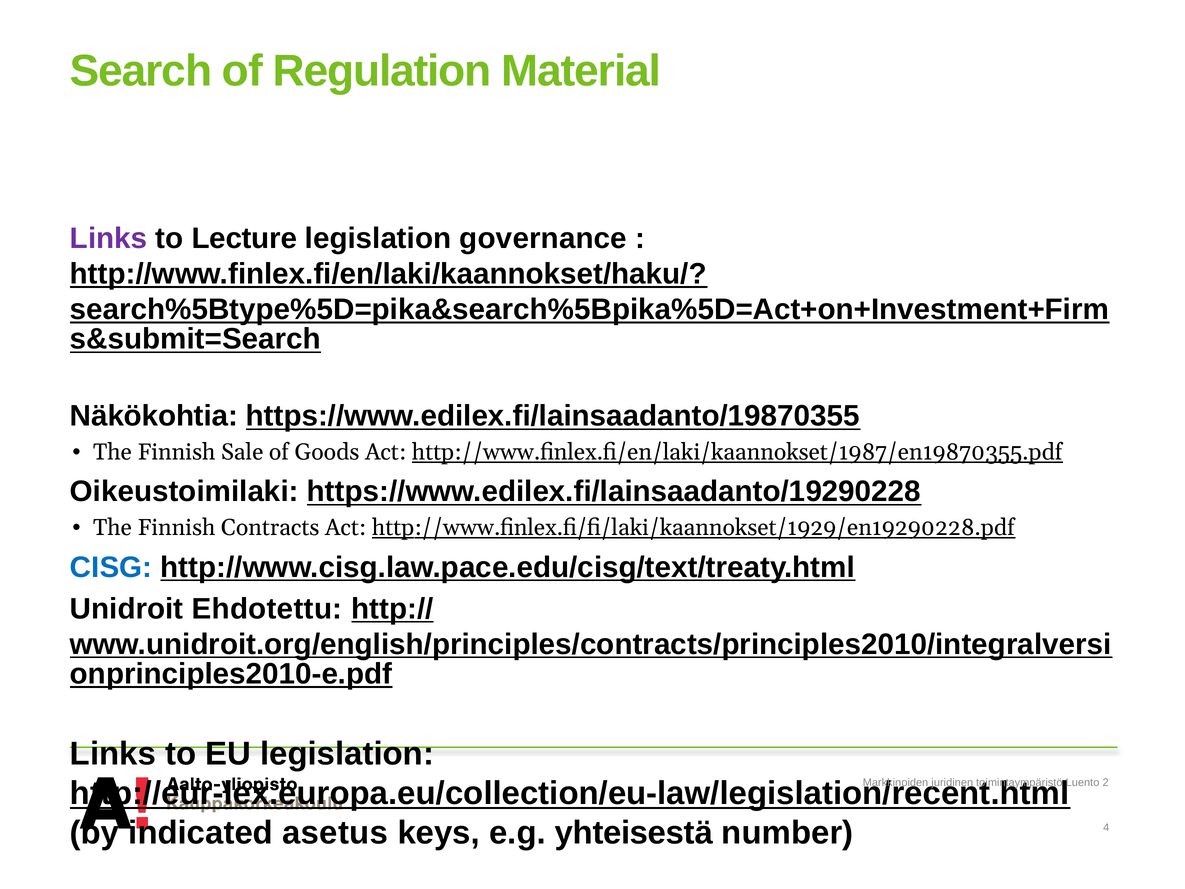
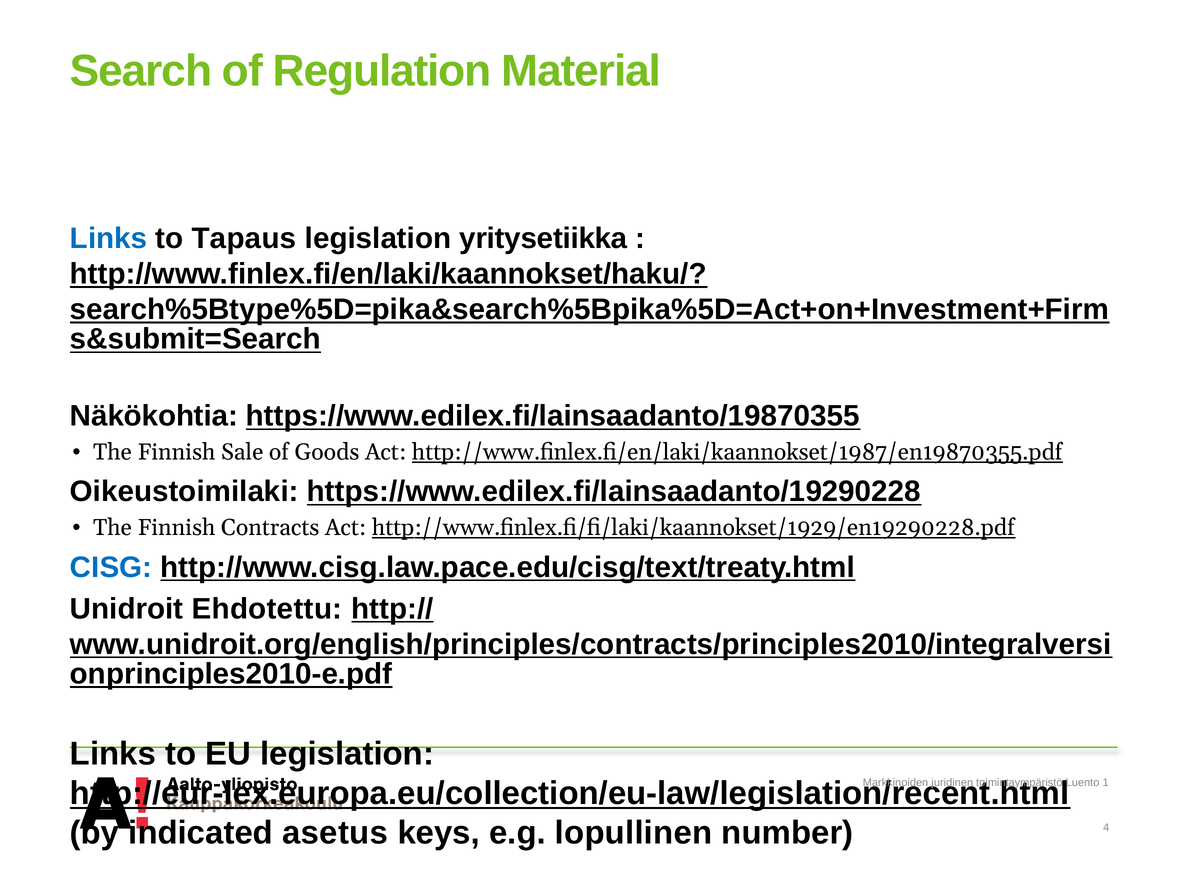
Links at (109, 238) colour: purple -> blue
Lecture: Lecture -> Tapaus
governance: governance -> yritysetiikka
2: 2 -> 1
yhteisestä: yhteisestä -> lopullinen
